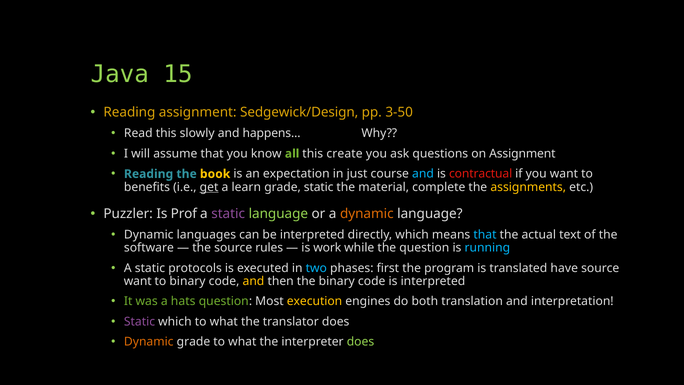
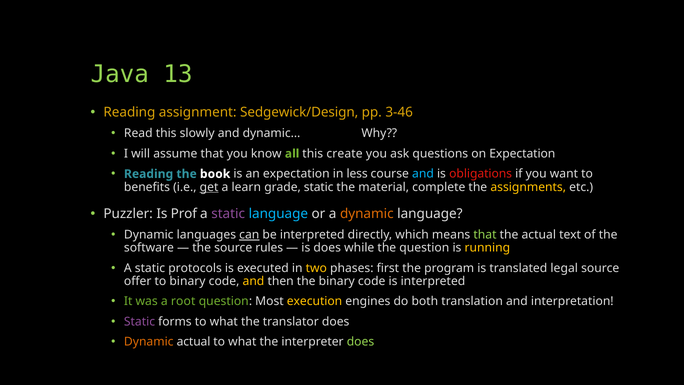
15: 15 -> 13
3-50: 3-50 -> 3-46
and happens: happens -> dynamic
on Assignment: Assignment -> Expectation
book colour: yellow -> white
just: just -> less
contractual: contractual -> obligations
language at (278, 214) colour: light green -> light blue
can underline: none -> present
that at (485, 235) colour: light blue -> light green
is work: work -> does
running colour: light blue -> yellow
two colour: light blue -> yellow
have: have -> legal
want at (138, 281): want -> offer
hats: hats -> root
Static which: which -> forms
Dynamic grade: grade -> actual
